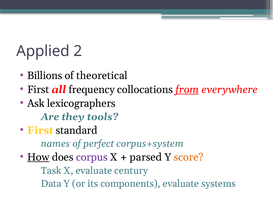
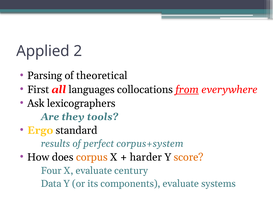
Billions: Billions -> Parsing
frequency: frequency -> languages
First at (40, 130): First -> Ergo
names: names -> results
How underline: present -> none
corpus colour: purple -> orange
parsed: parsed -> harder
Task: Task -> Four
